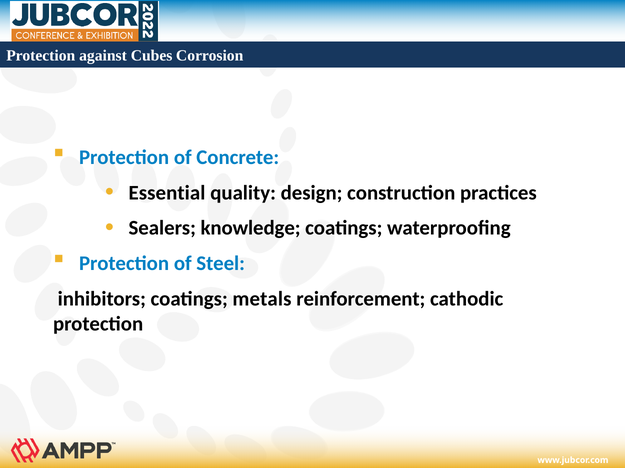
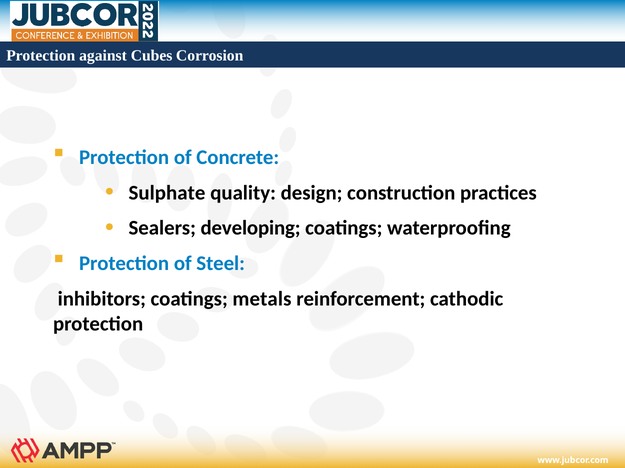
Essential: Essential -> Sulphate
knowledge: knowledge -> developing
